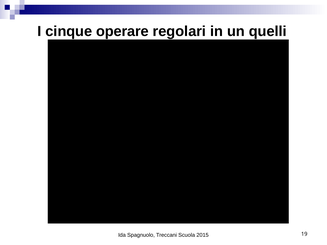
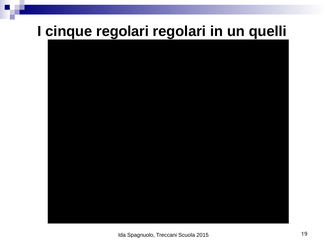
cinque operare: operare -> regolari
